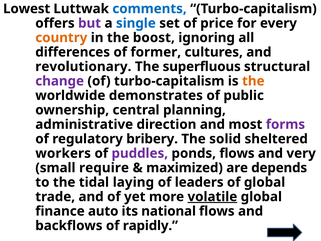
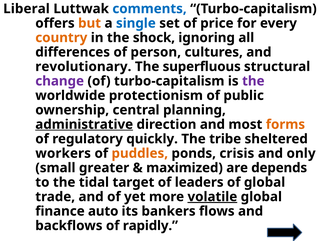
Lowest: Lowest -> Liberal
but colour: purple -> orange
boost: boost -> shock
former: former -> person
the at (253, 81) colour: orange -> purple
demonstrates: demonstrates -> protectionism
administrative underline: none -> present
forms colour: purple -> orange
bribery: bribery -> quickly
solid: solid -> tribe
puddles colour: purple -> orange
ponds flows: flows -> crisis
very: very -> only
require: require -> greater
laying: laying -> target
national: national -> bankers
